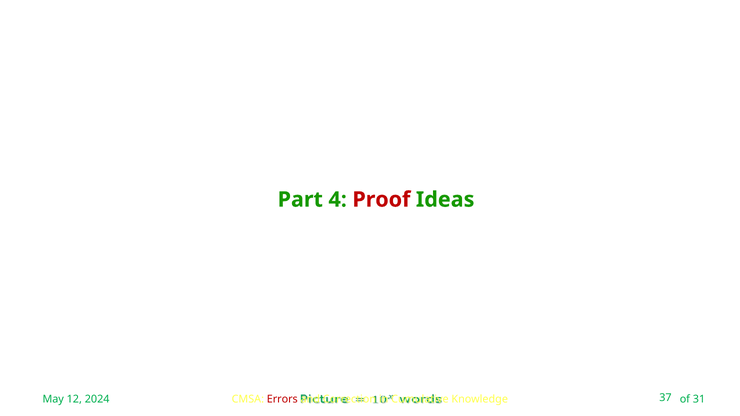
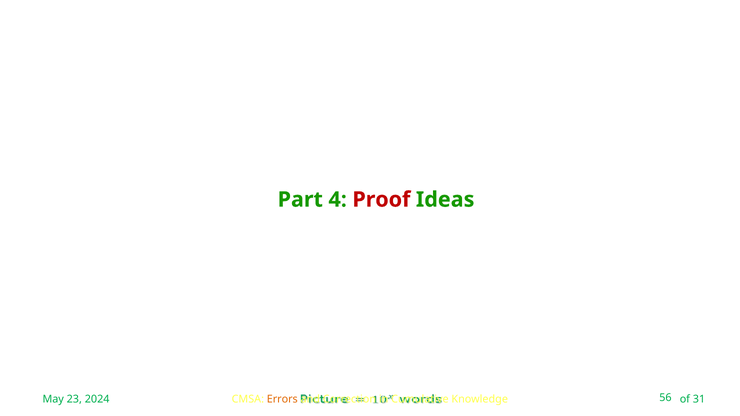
12: 12 -> 23
Errors colour: red -> orange
37: 37 -> 56
